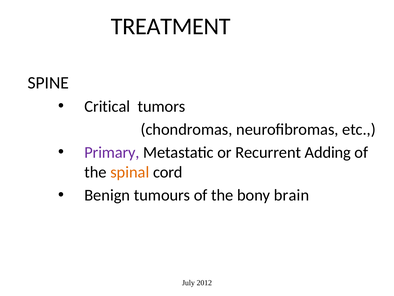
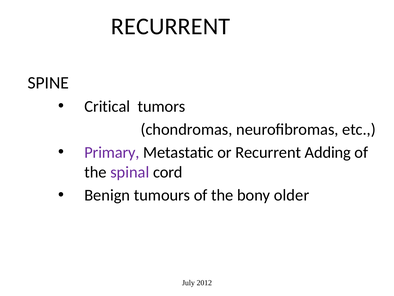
TREATMENT at (171, 26): TREATMENT -> RECURRENT
spinal colour: orange -> purple
brain: brain -> older
